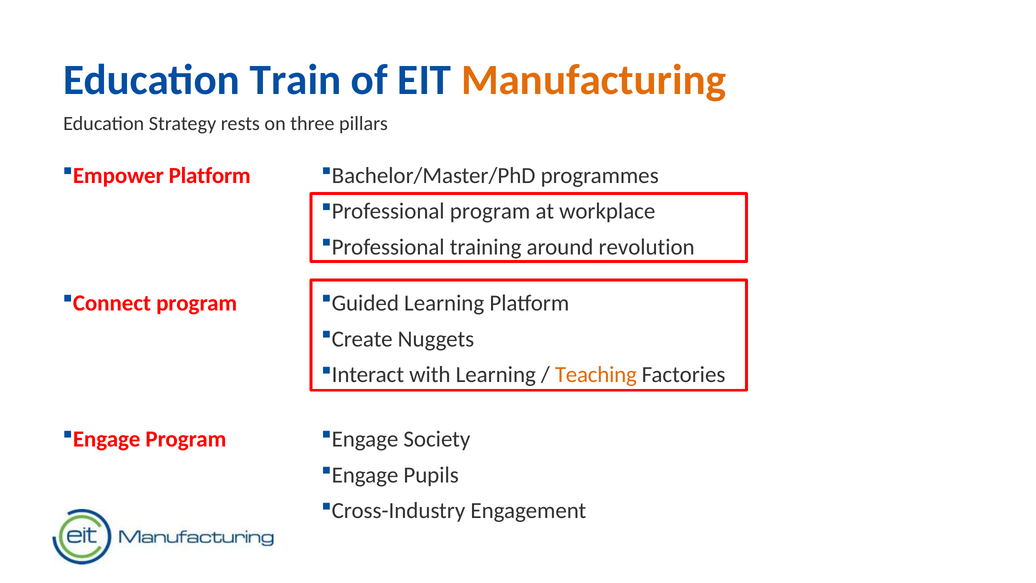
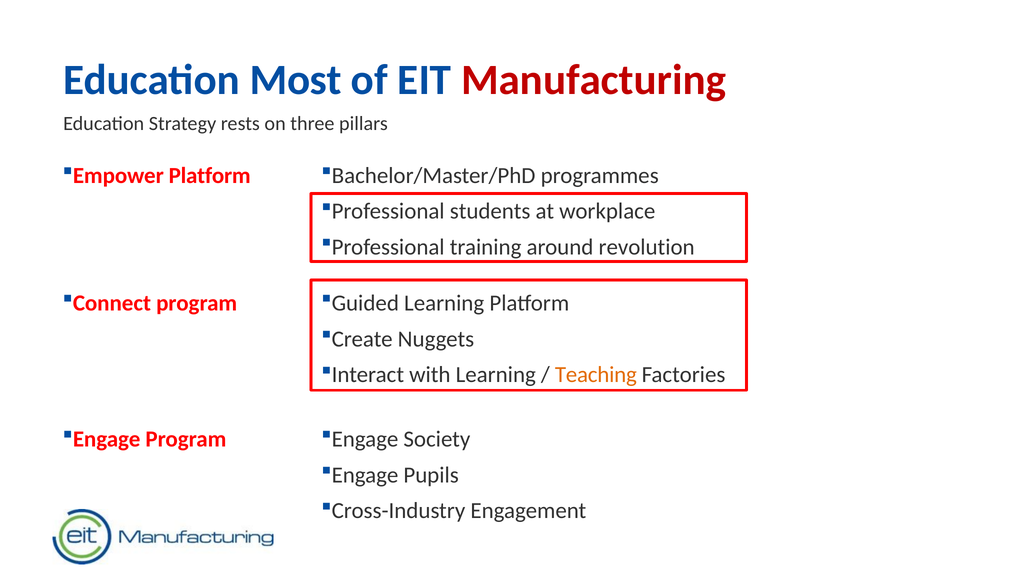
Train: Train -> Most
Manufacturing colour: orange -> red
program at (490, 211): program -> students
